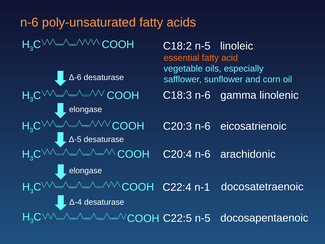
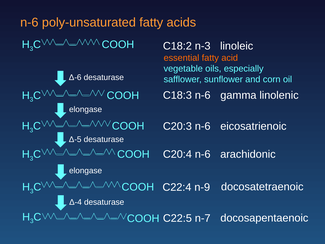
C18:2 n-5: n-5 -> n-3
n-1: n-1 -> n-9
C22:5 n-5: n-5 -> n-7
